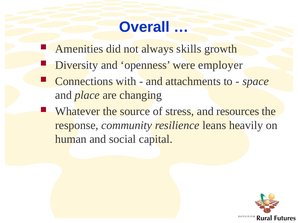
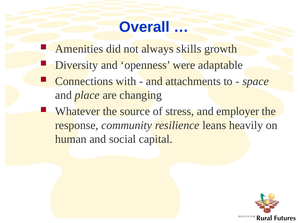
employer: employer -> adaptable
resources: resources -> employer
